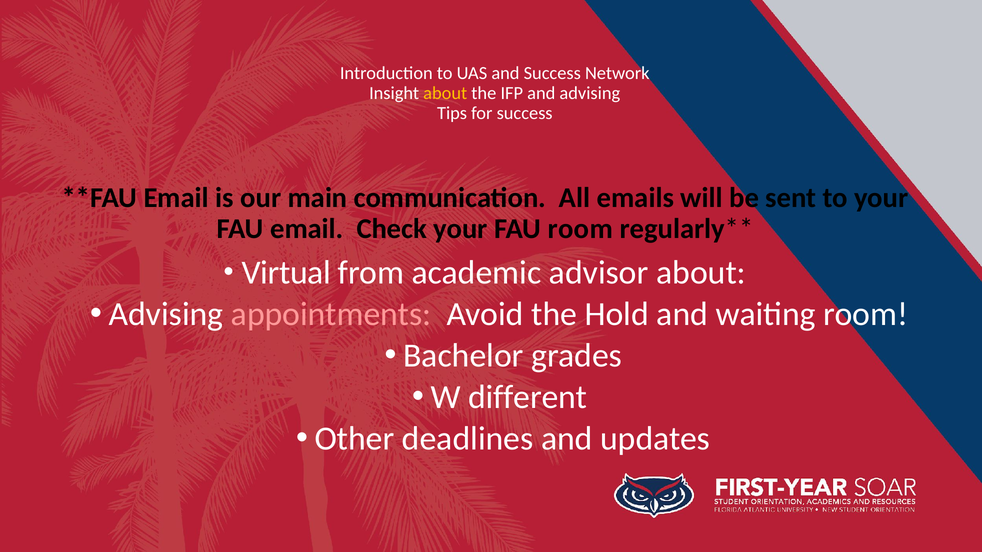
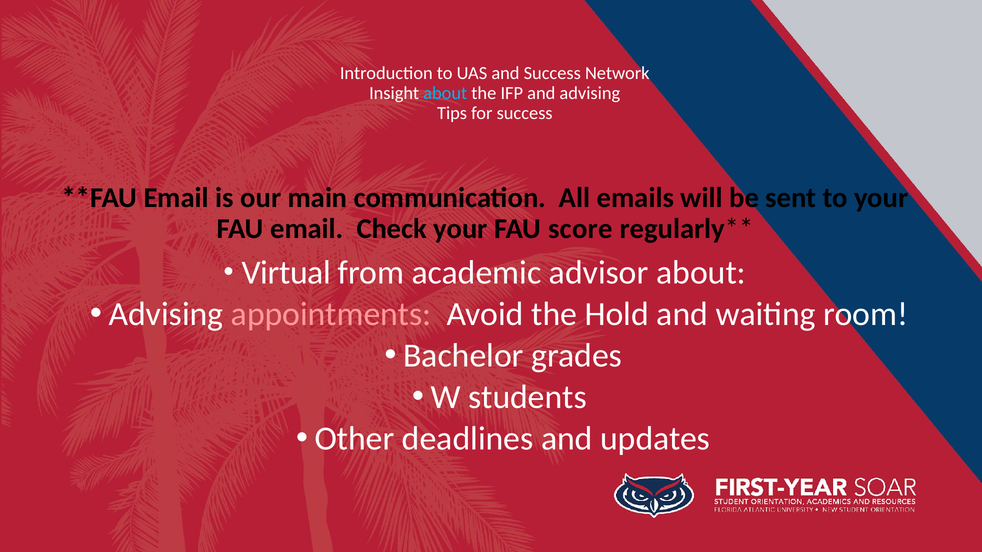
about at (445, 93) colour: yellow -> light blue
FAU room: room -> score
different: different -> students
